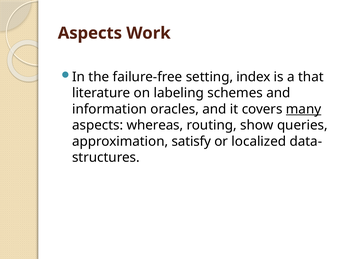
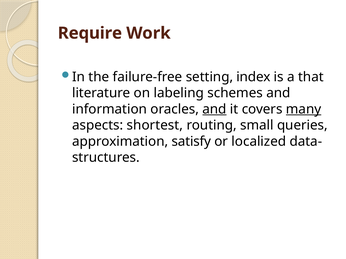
Aspects at (90, 33): Aspects -> Require
and at (214, 109) underline: none -> present
whereas: whereas -> shortest
show: show -> small
